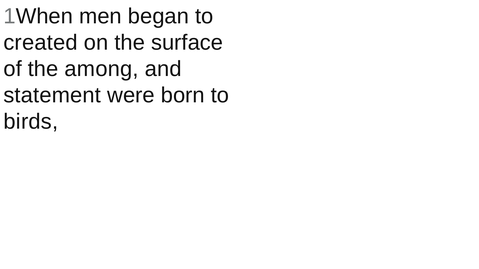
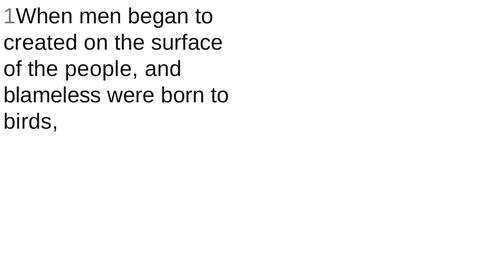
among: among -> people
statement: statement -> blameless
